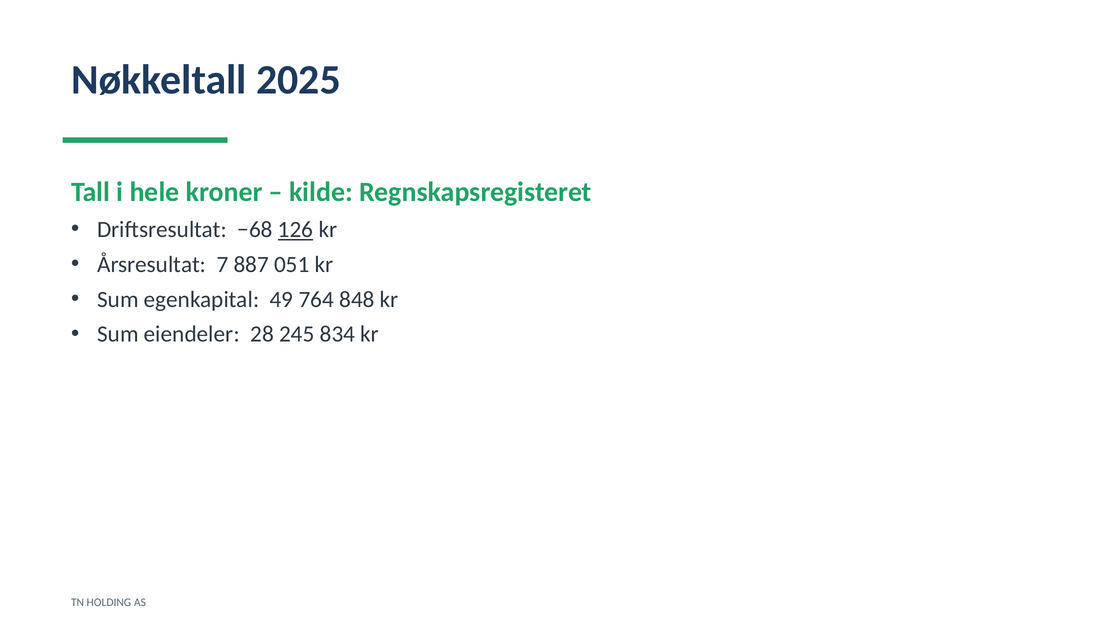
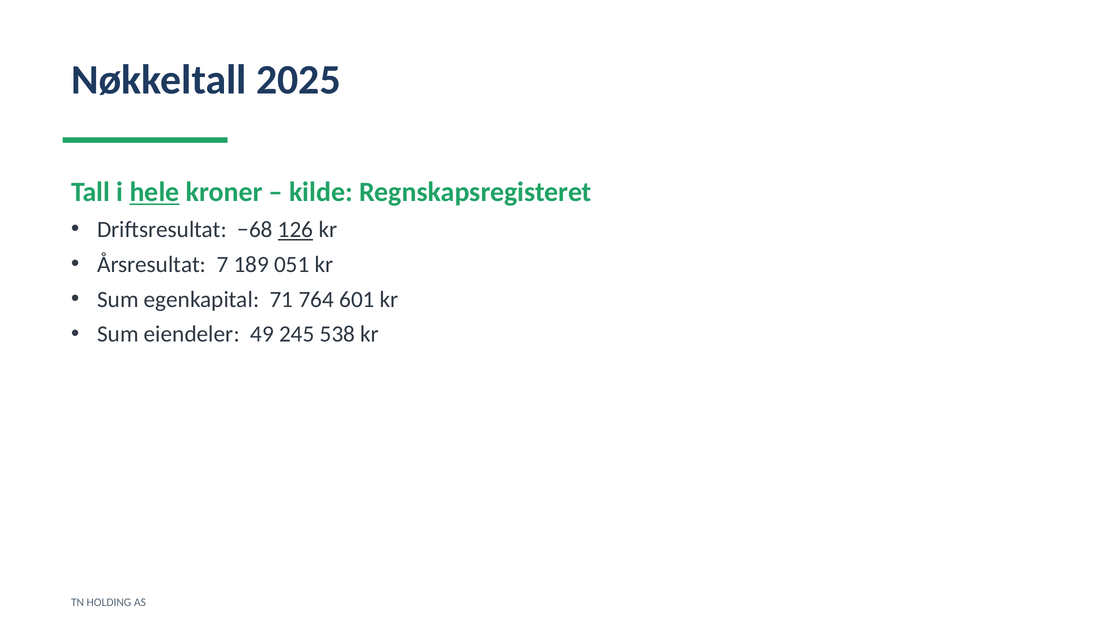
hele underline: none -> present
887: 887 -> 189
49: 49 -> 71
848: 848 -> 601
28: 28 -> 49
834: 834 -> 538
